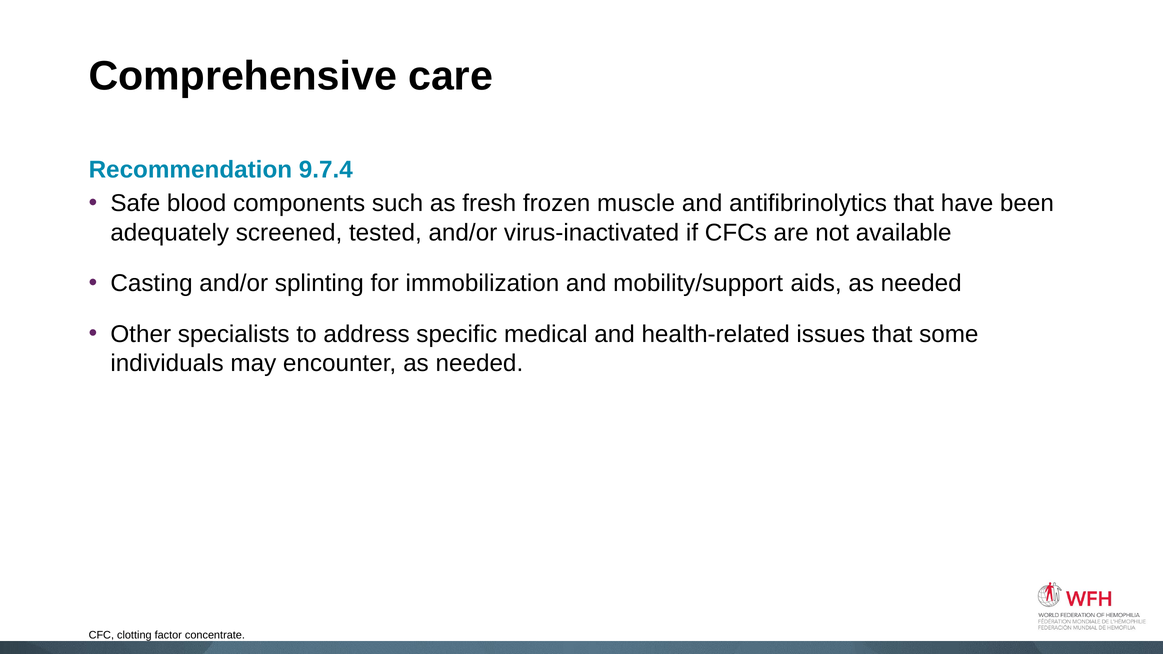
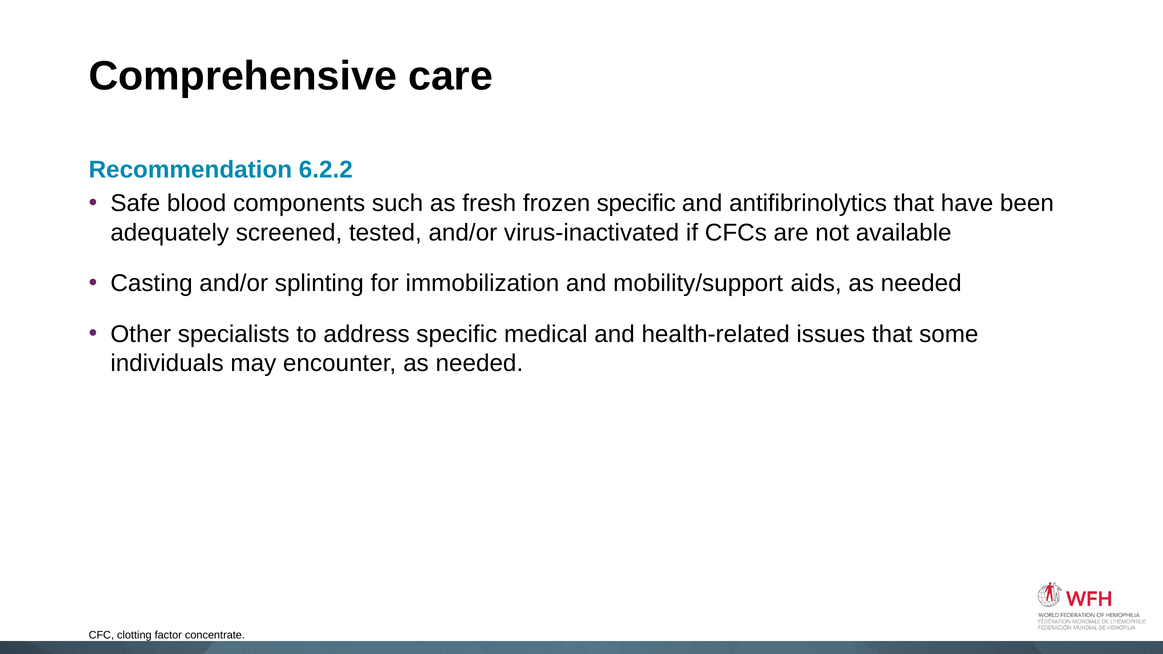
9.7.4: 9.7.4 -> 6.2.2
frozen muscle: muscle -> specific
